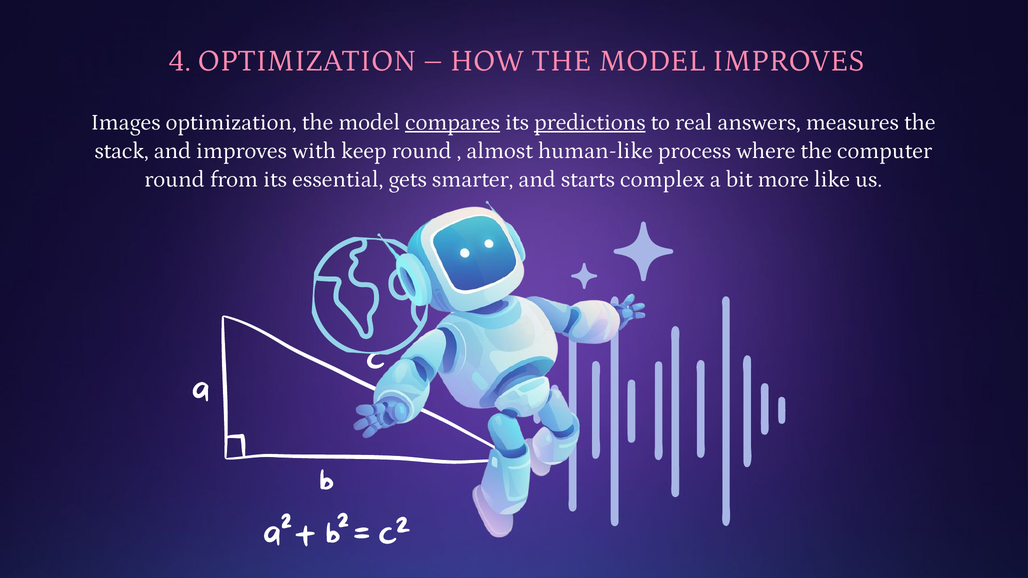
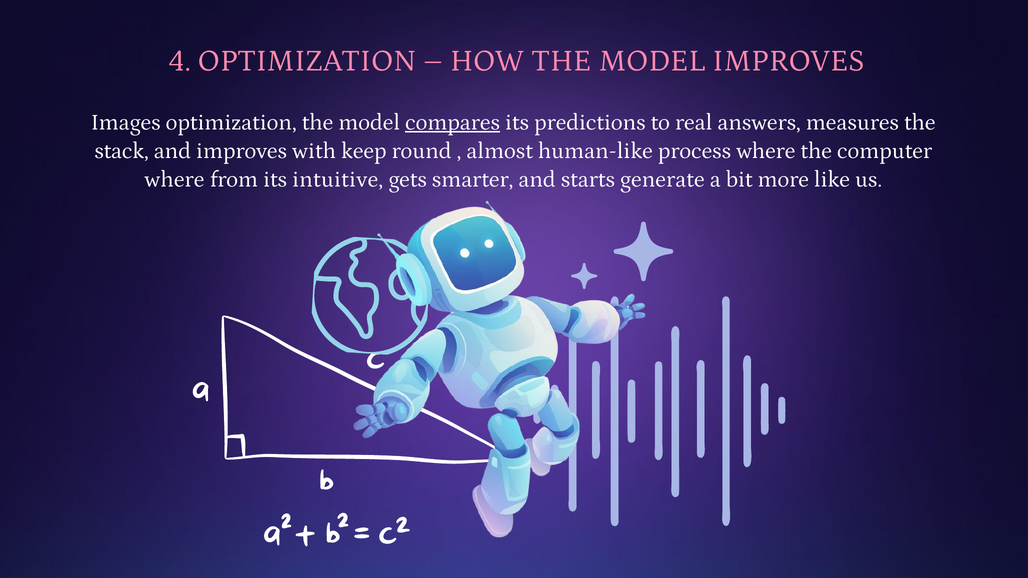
predictions underline: present -> none
round at (174, 179): round -> where
essential: essential -> intuitive
complex: complex -> generate
